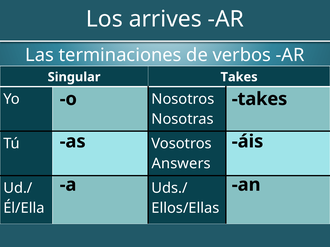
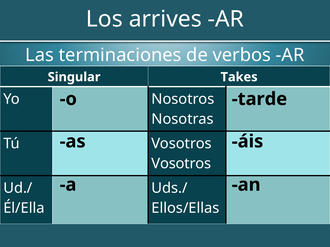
takes at (260, 99): takes -> tarde
Answers at (181, 164): Answers -> Vosotros
